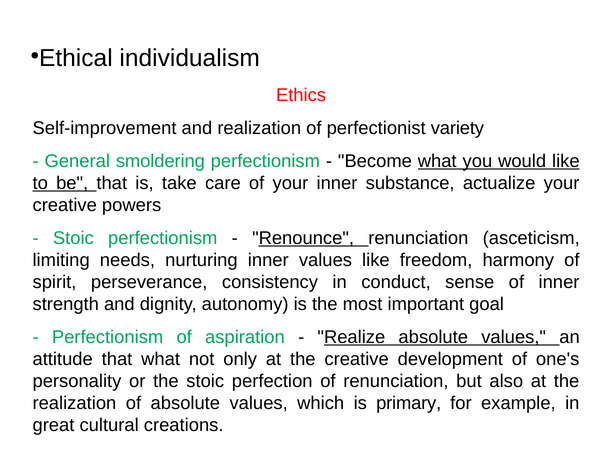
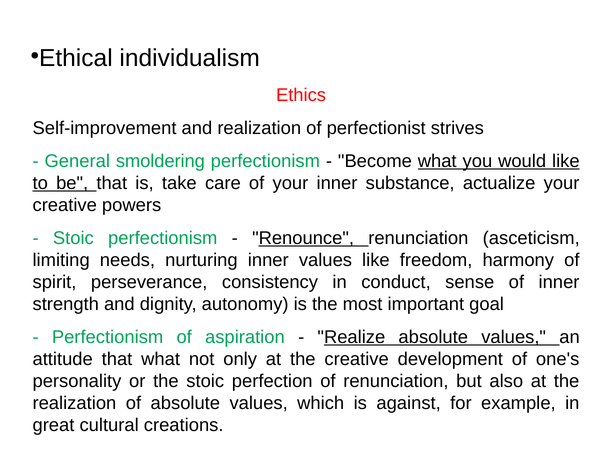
variety: variety -> strives
primary: primary -> against
